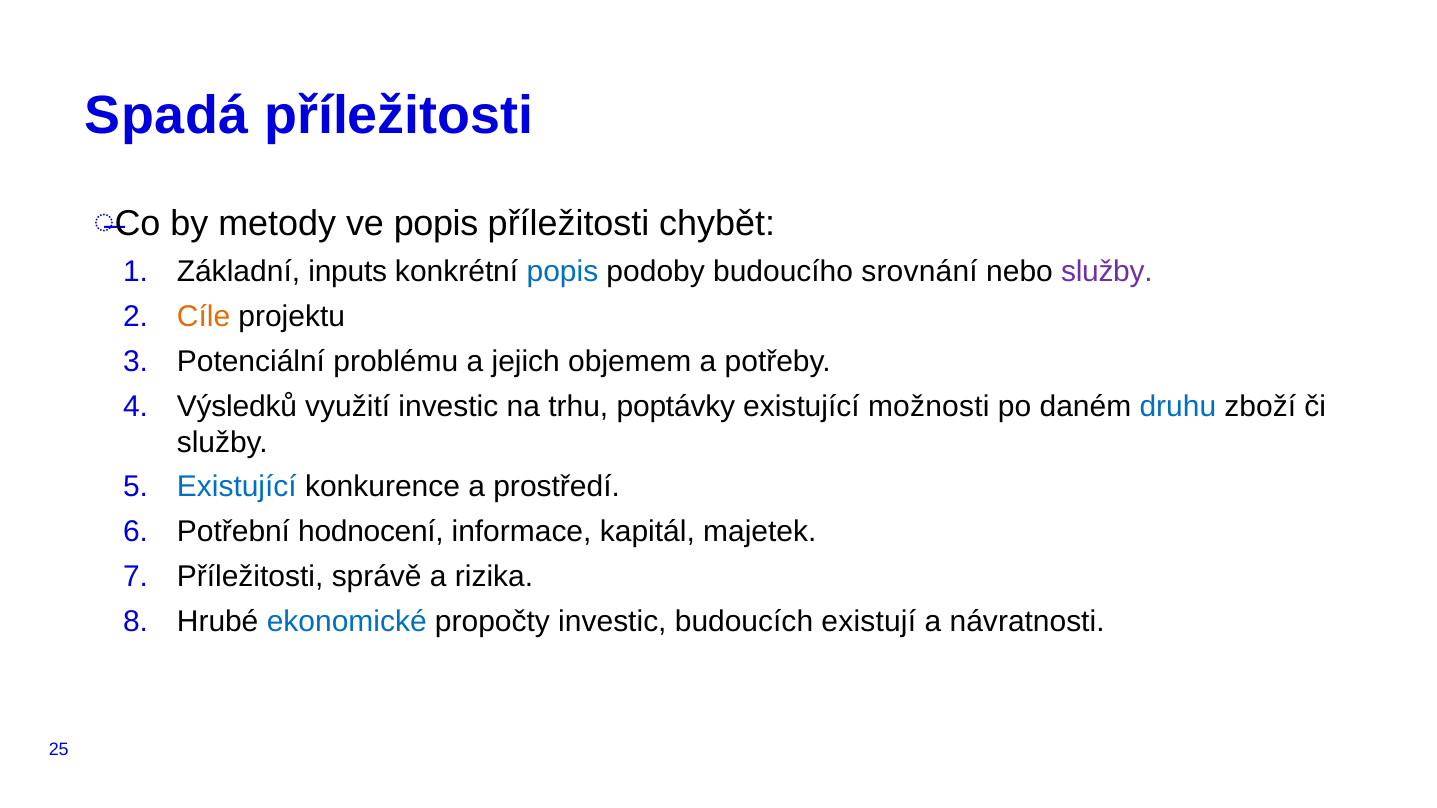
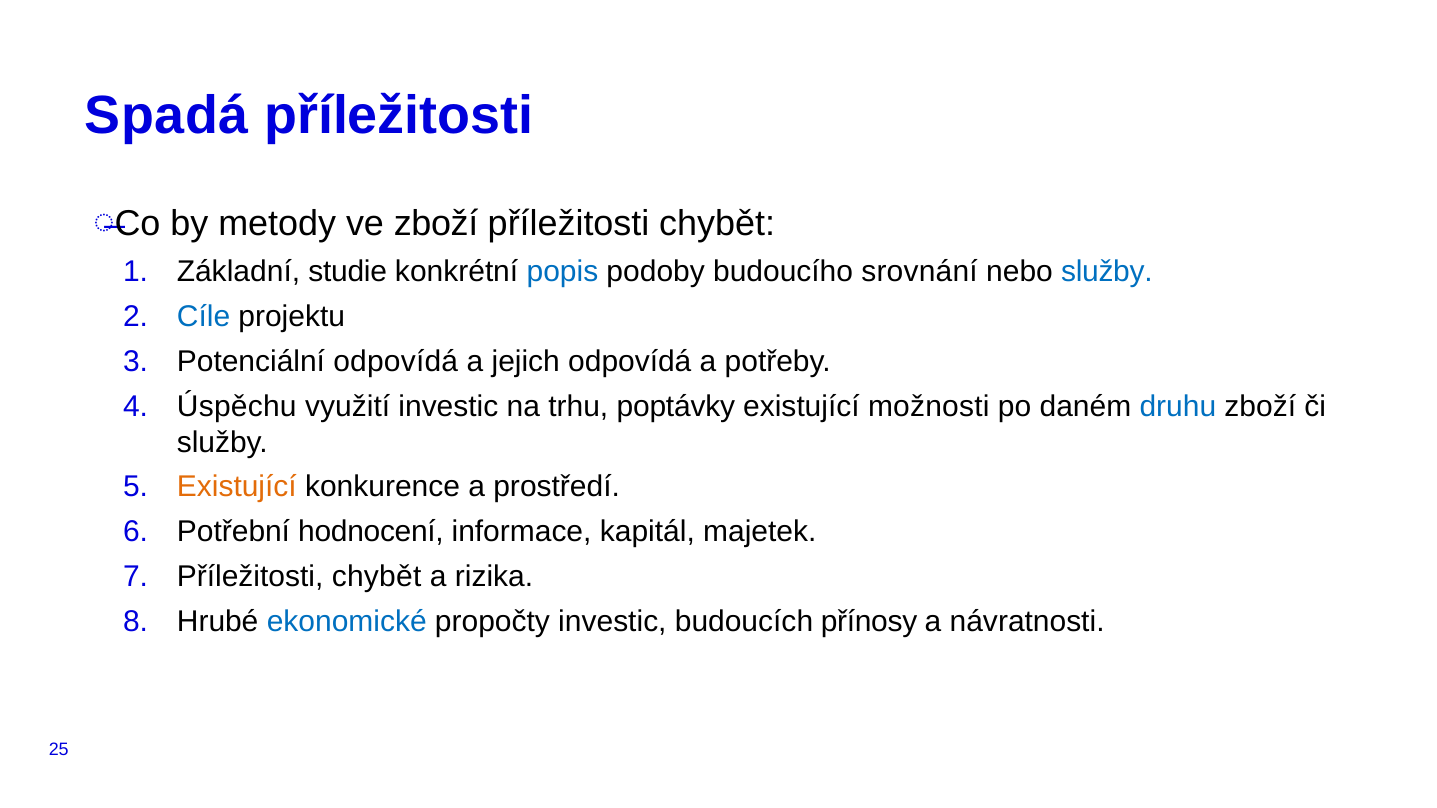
ve popis: popis -> zboží
inputs: inputs -> studie
služby at (1107, 272) colour: purple -> blue
Cíle colour: orange -> blue
Potenciální problému: problému -> odpovídá
jejich objemem: objemem -> odpovídá
Výsledků: Výsledků -> Úspěchu
Existující at (237, 487) colour: blue -> orange
správě at (377, 577): správě -> chybět
existují: existují -> přínosy
